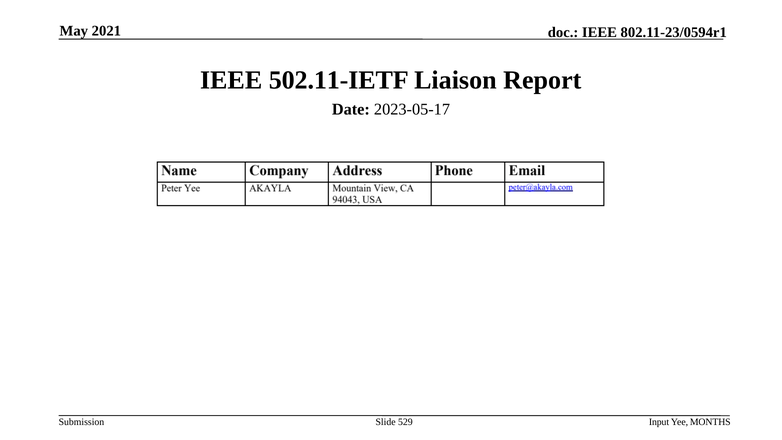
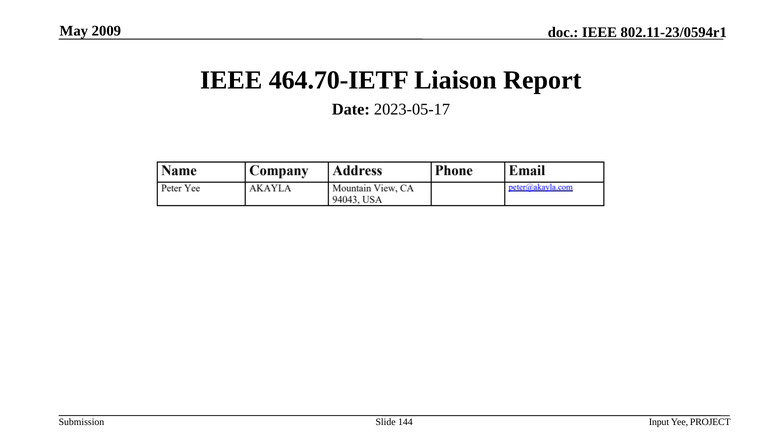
2021: 2021 -> 2009
502.11-IETF: 502.11-IETF -> 464.70-IETF
529: 529 -> 144
MONTHS: MONTHS -> PROJECT
